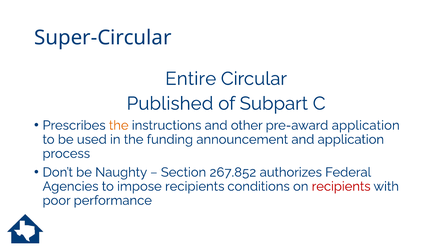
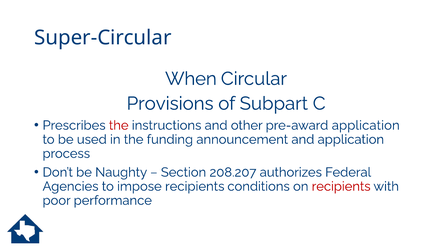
Entire: Entire -> When
Published: Published -> Provisions
the at (119, 125) colour: orange -> red
267.852: 267.852 -> 208.207
